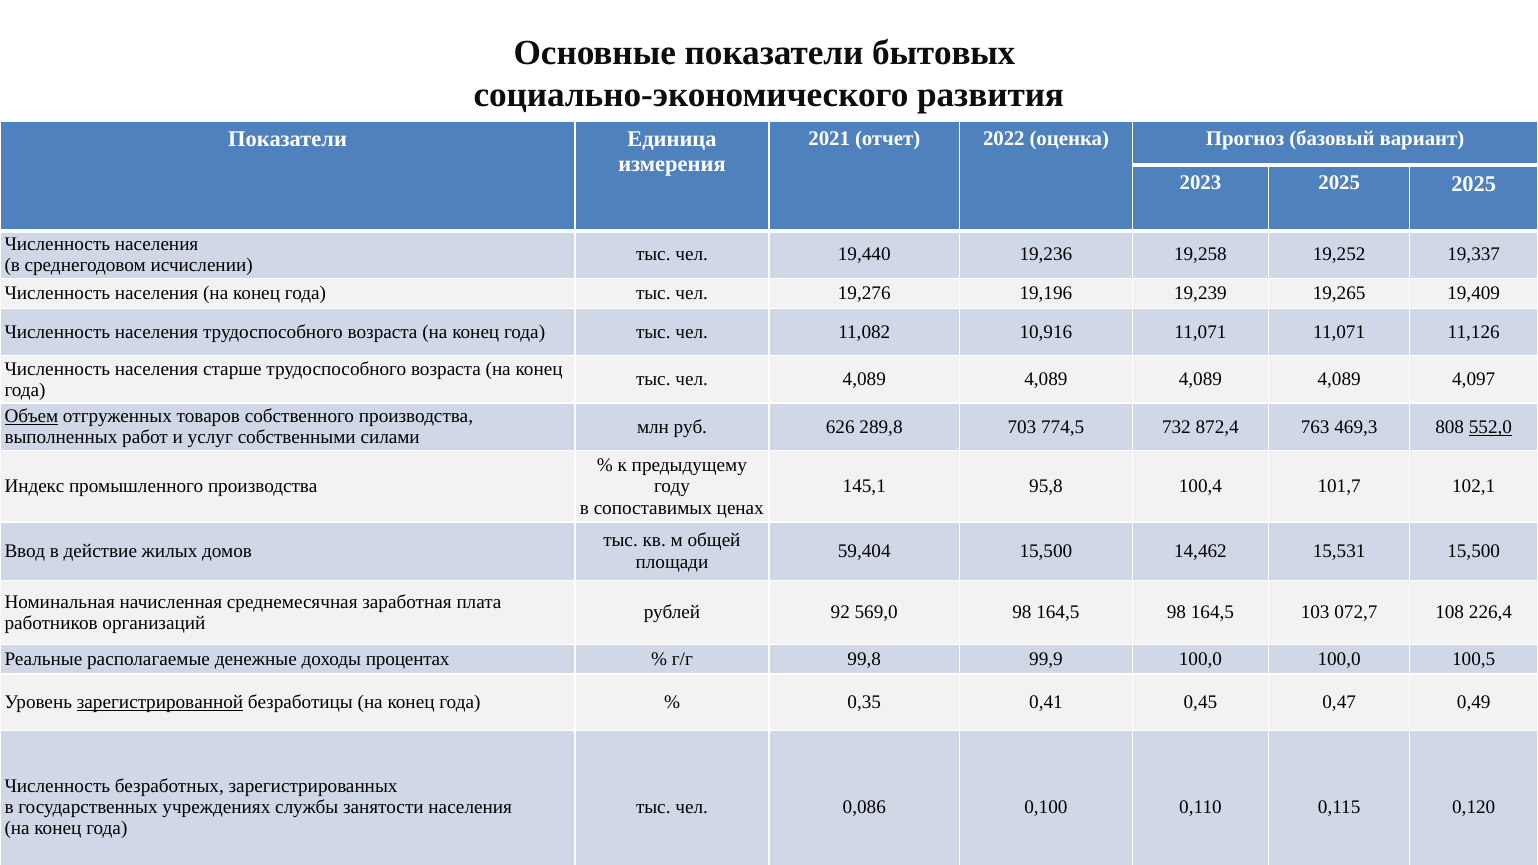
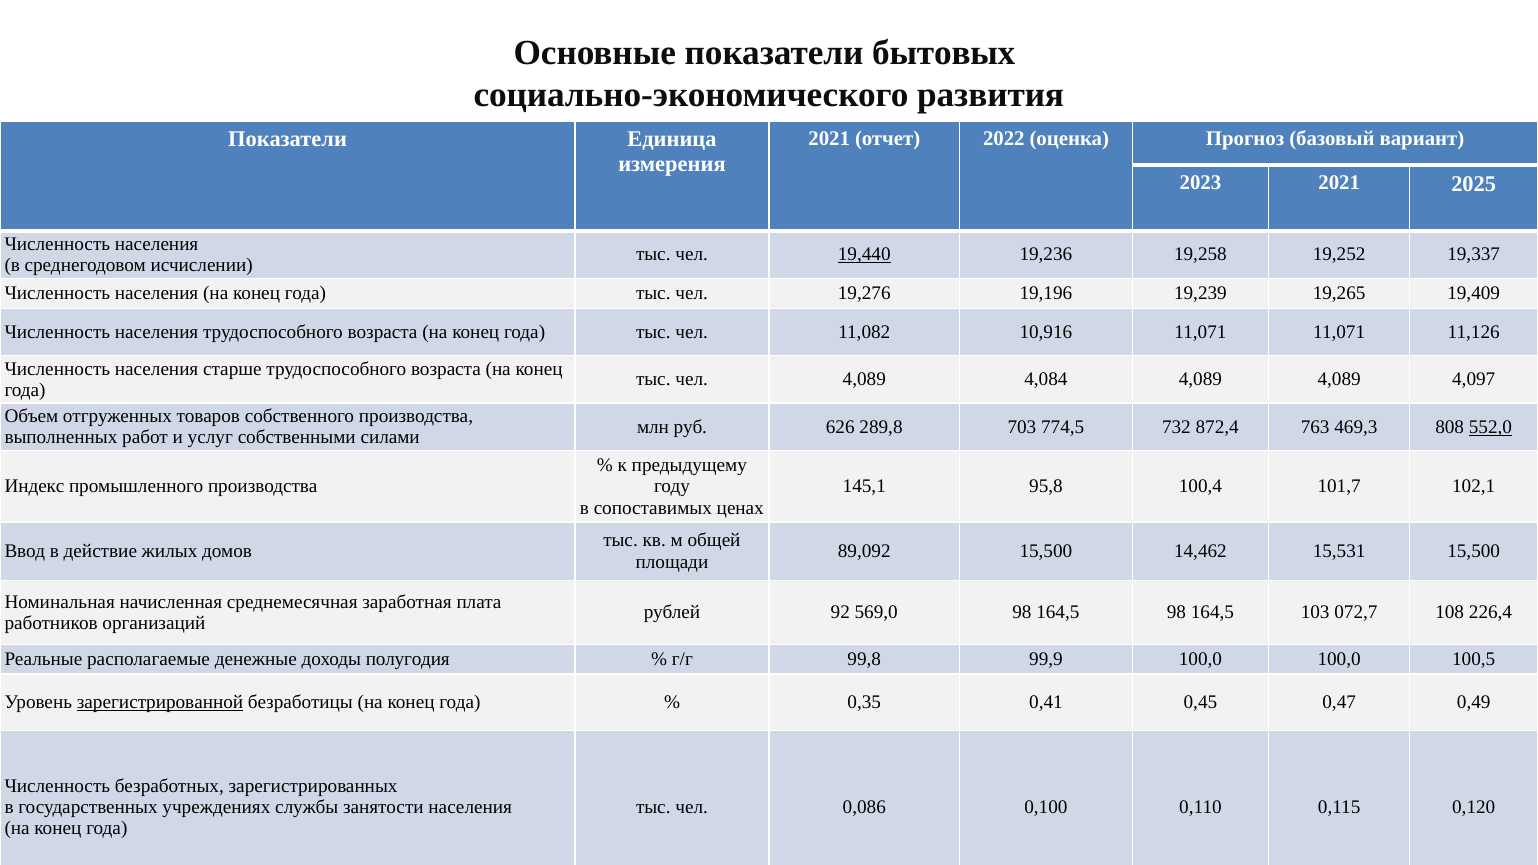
2023 2025: 2025 -> 2021
19,440 underline: none -> present
чел 4,089 4,089: 4,089 -> 4,084
Объем underline: present -> none
59,404: 59,404 -> 89,092
процентах: процентах -> полугодия
